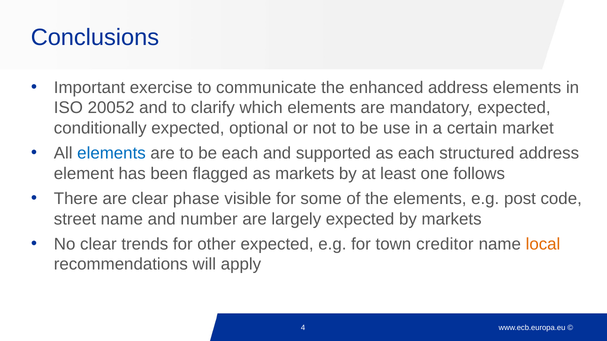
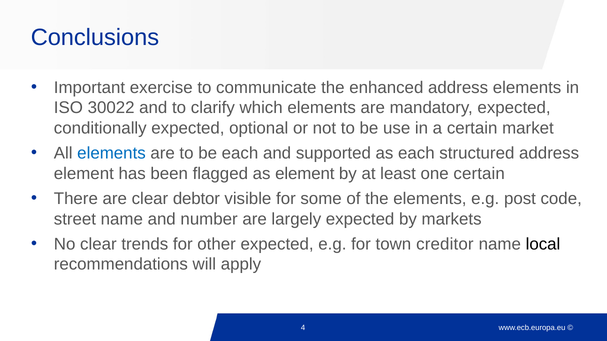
20052: 20052 -> 30022
as markets: markets -> element
one follows: follows -> certain
phase: phase -> debtor
local colour: orange -> black
